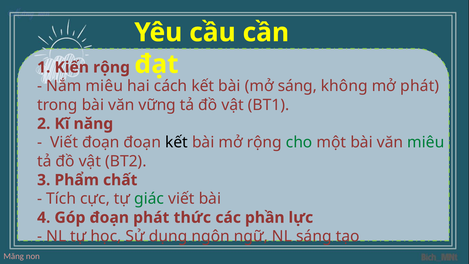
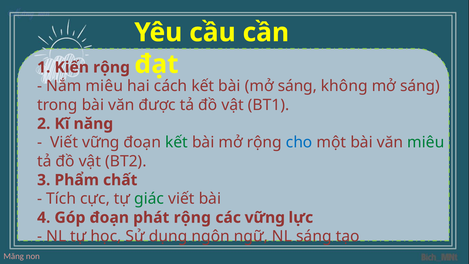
không mở phát: phát -> sáng
vững: vững -> được
Viết đoạn: đoạn -> vững
kết at (177, 142) colour: black -> green
cho colour: green -> blue
phát thức: thức -> rộng
các phần: phần -> vững
